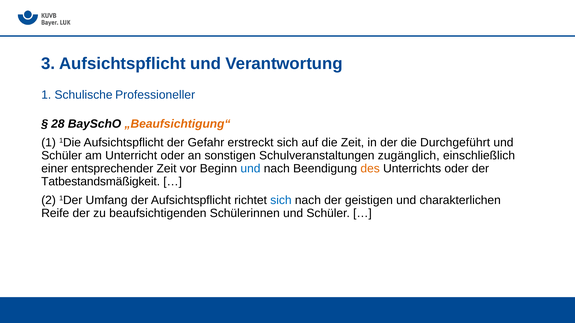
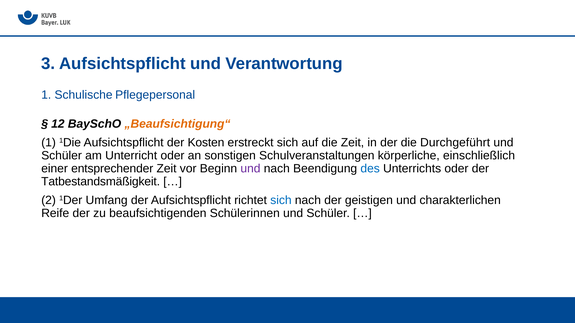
Professioneller: Professioneller -> Pflegepersonal
28: 28 -> 12
Gefahr: Gefahr -> Kosten
zugänglich: zugänglich -> körperliche
und at (250, 169) colour: blue -> purple
des colour: orange -> blue
